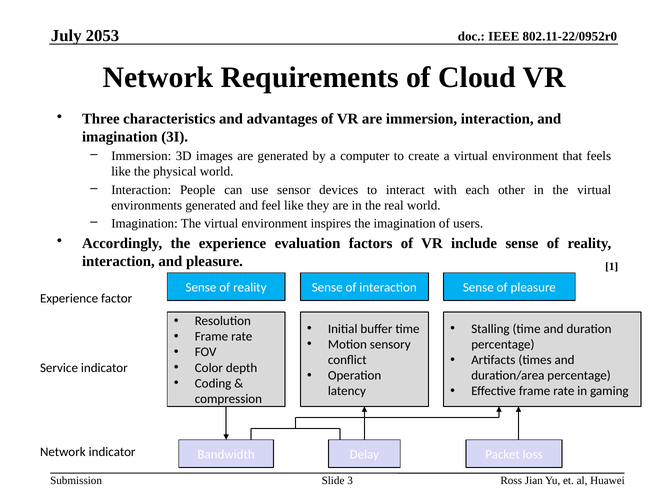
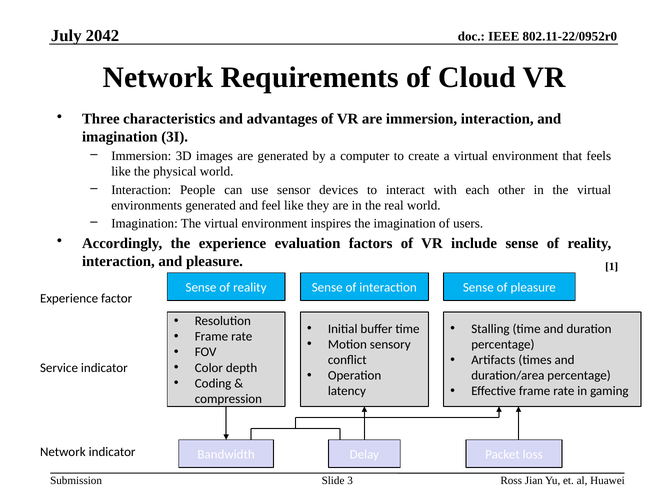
2053: 2053 -> 2042
